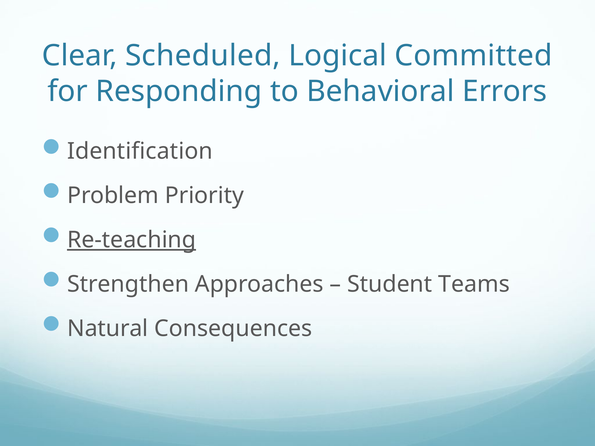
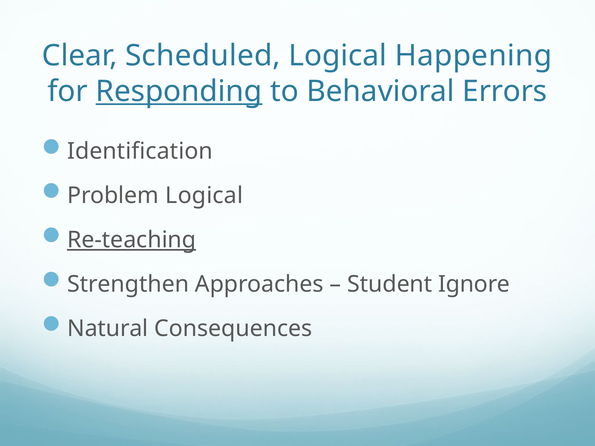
Committed: Committed -> Happening
Responding underline: none -> present
Problem Priority: Priority -> Logical
Teams: Teams -> Ignore
